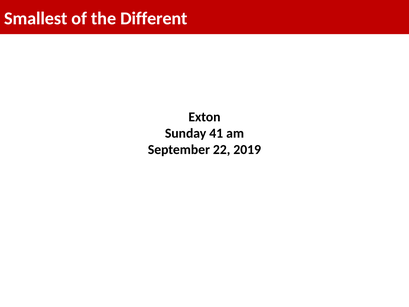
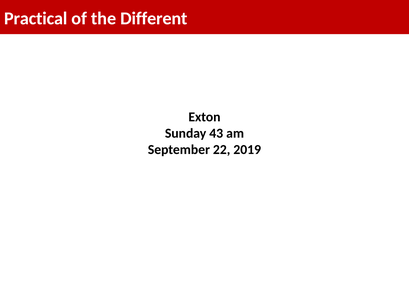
Smallest: Smallest -> Practical
41: 41 -> 43
